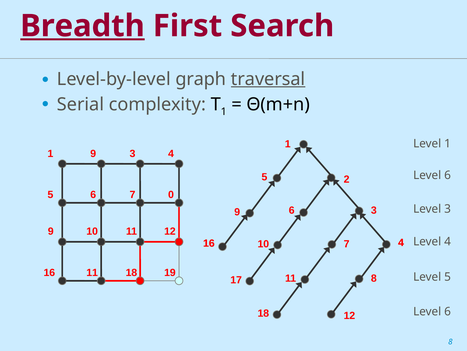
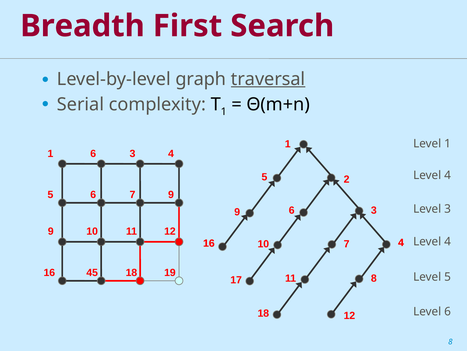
Breadth underline: present -> none
1 9: 9 -> 6
6 at (448, 175): 6 -> 4
7 0: 0 -> 9
16 11: 11 -> 45
